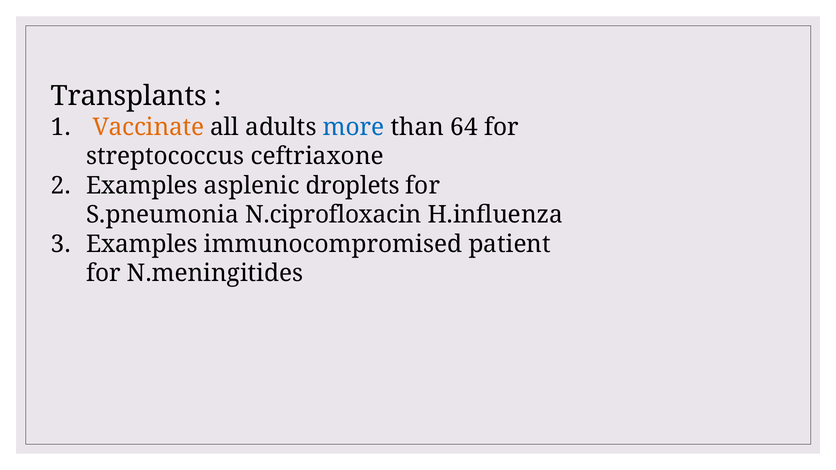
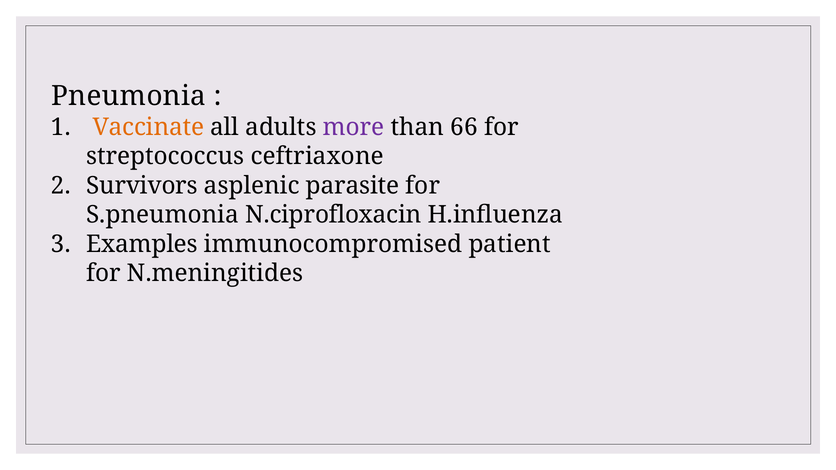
Transplants: Transplants -> Pneumonia
more colour: blue -> purple
64: 64 -> 66
Examples at (142, 186): Examples -> Survivors
droplets: droplets -> parasite
